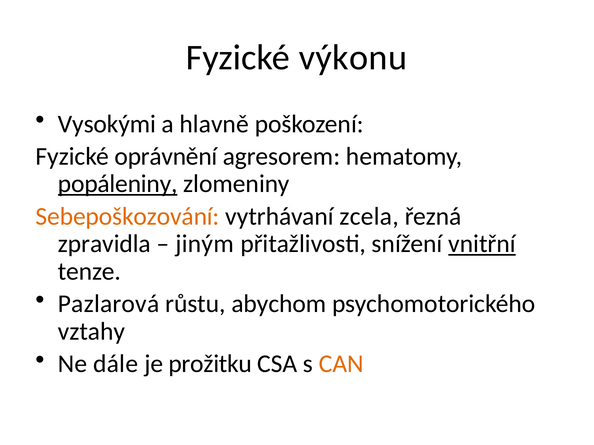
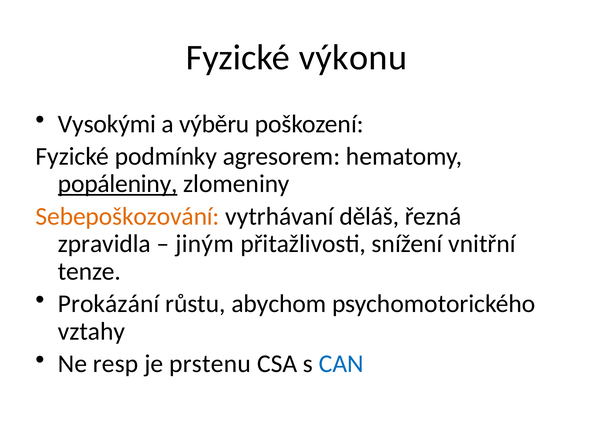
hlavně: hlavně -> výběru
oprávnění: oprávnění -> podmínky
zcela: zcela -> děláš
vnitřní underline: present -> none
Pazlarová: Pazlarová -> Prokázání
dále: dále -> resp
prožitku: prožitku -> prstenu
CAN colour: orange -> blue
